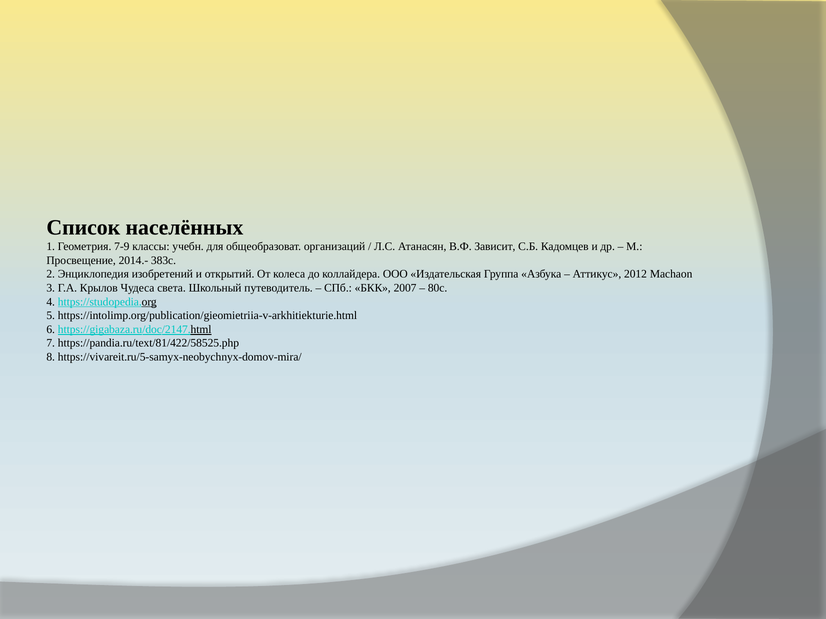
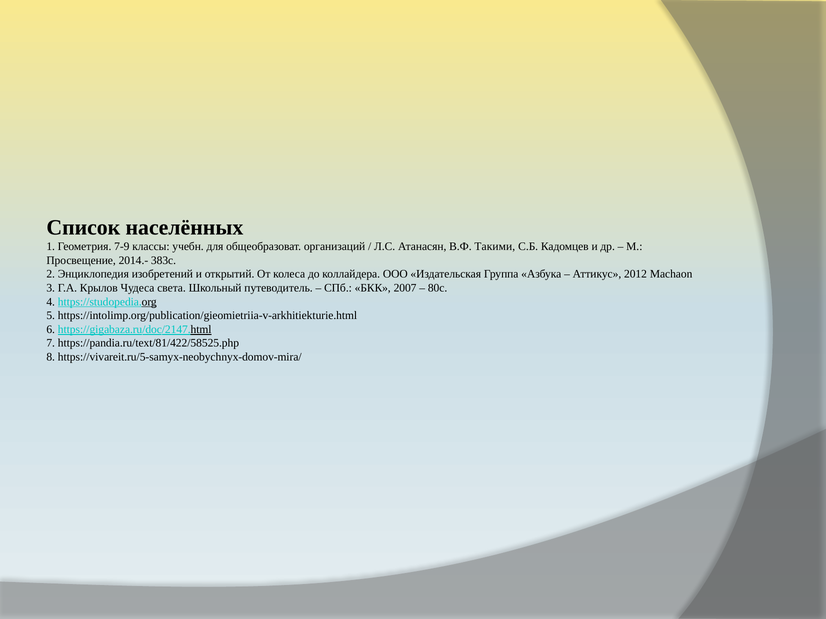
Зависит: Зависит -> Такими
